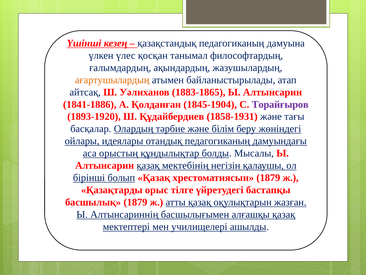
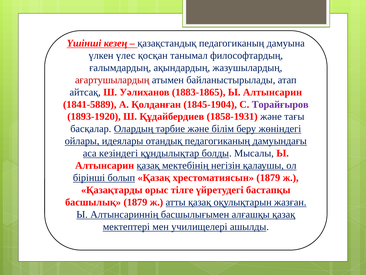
ағартушылардың colour: orange -> red
1841-1886: 1841-1886 -> 1841-5889
орыстың: орыстың -> кезіндегі
